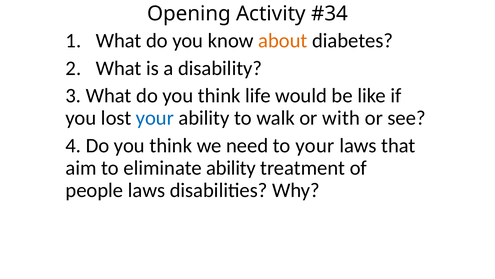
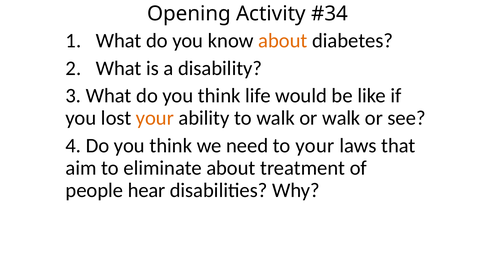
your at (155, 118) colour: blue -> orange
or with: with -> walk
eliminate ability: ability -> about
people laws: laws -> hear
